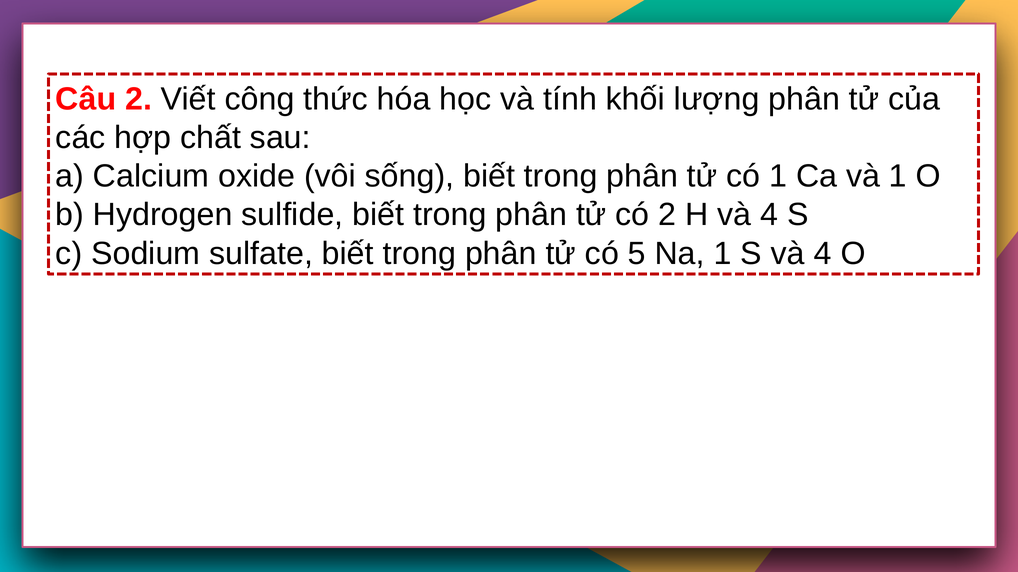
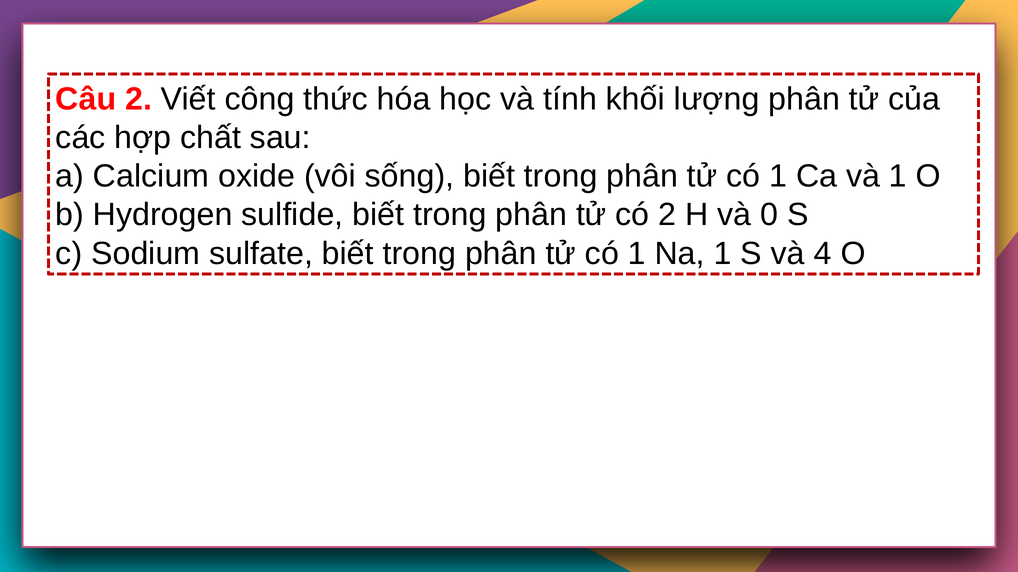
H và 4: 4 -> 0
5 at (637, 254): 5 -> 1
